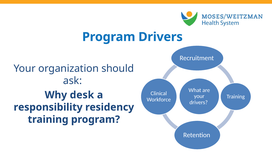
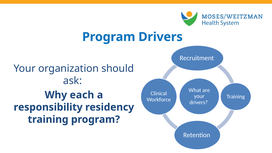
desk: desk -> each
